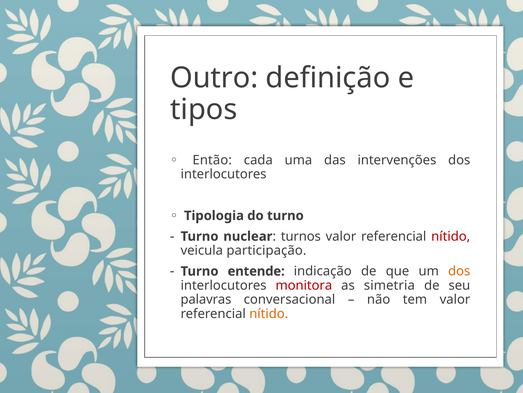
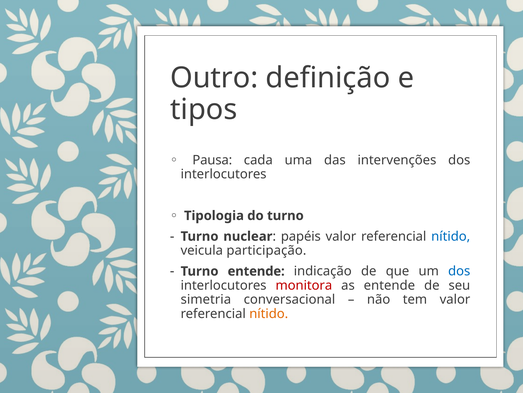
Então: Então -> Pausa
turnos: turnos -> papéis
nítido at (451, 236) colour: red -> blue
dos at (459, 271) colour: orange -> blue
as simetria: simetria -> entende
palavras: palavras -> simetria
